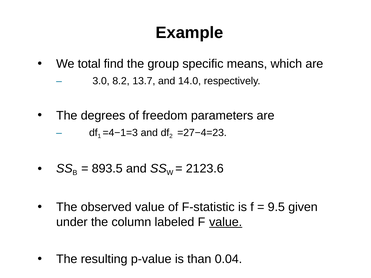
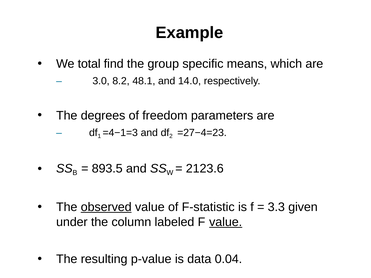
13.7: 13.7 -> 48.1
observed underline: none -> present
9.5: 9.5 -> 3.3
than: than -> data
